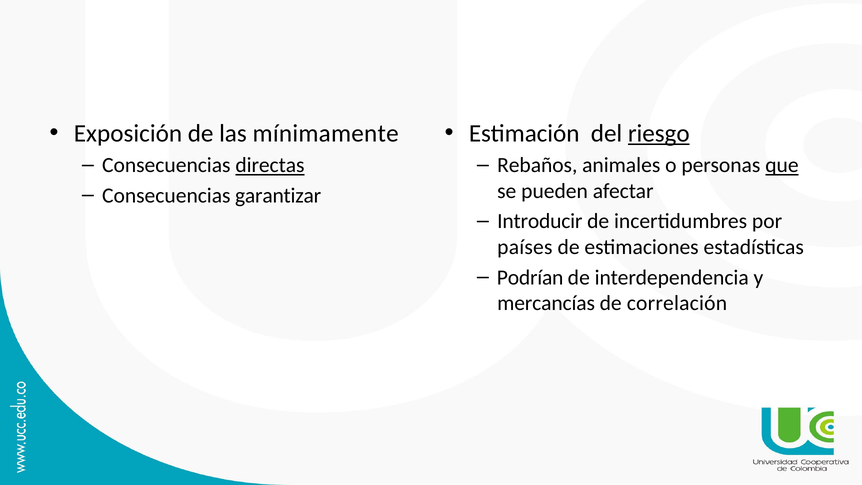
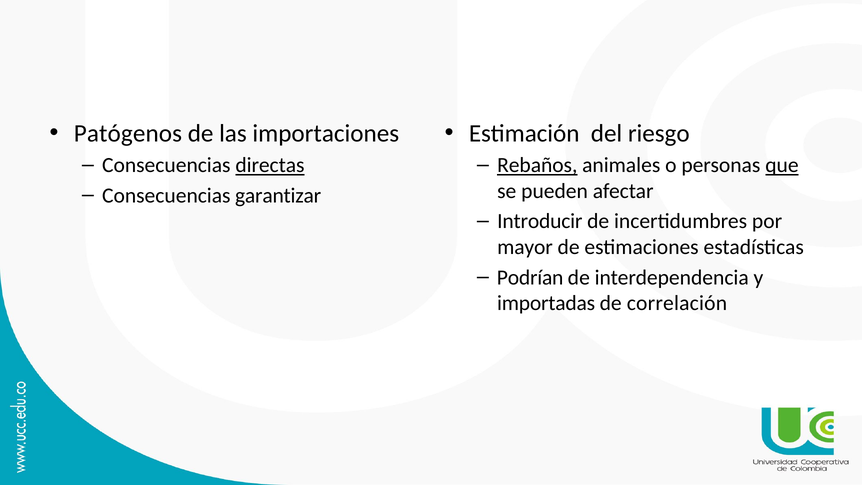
Exposición: Exposición -> Patógenos
mínimamente: mínimamente -> importaciones
riesgo underline: present -> none
Rebaños underline: none -> present
países: países -> mayor
mercancías: mercancías -> importadas
